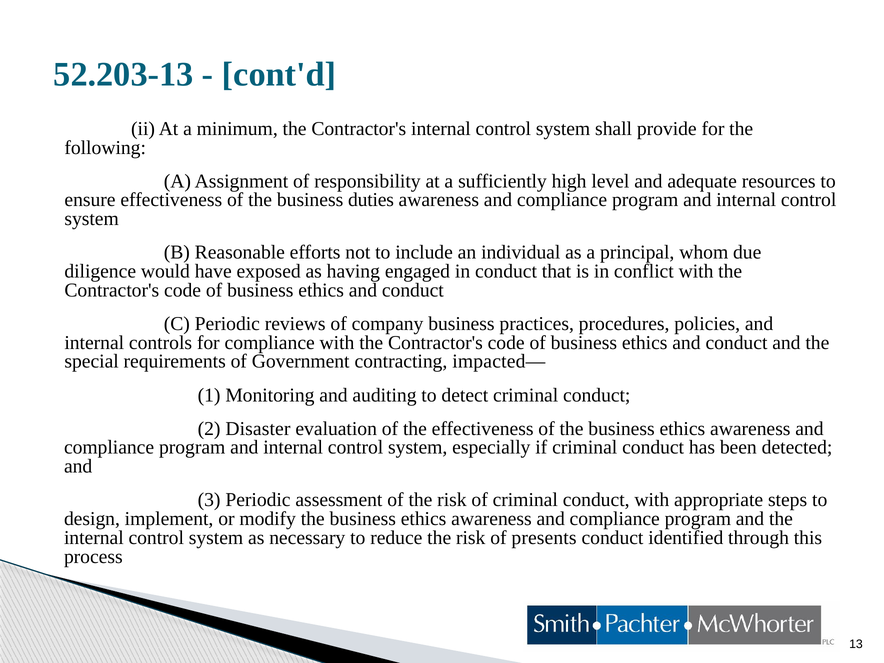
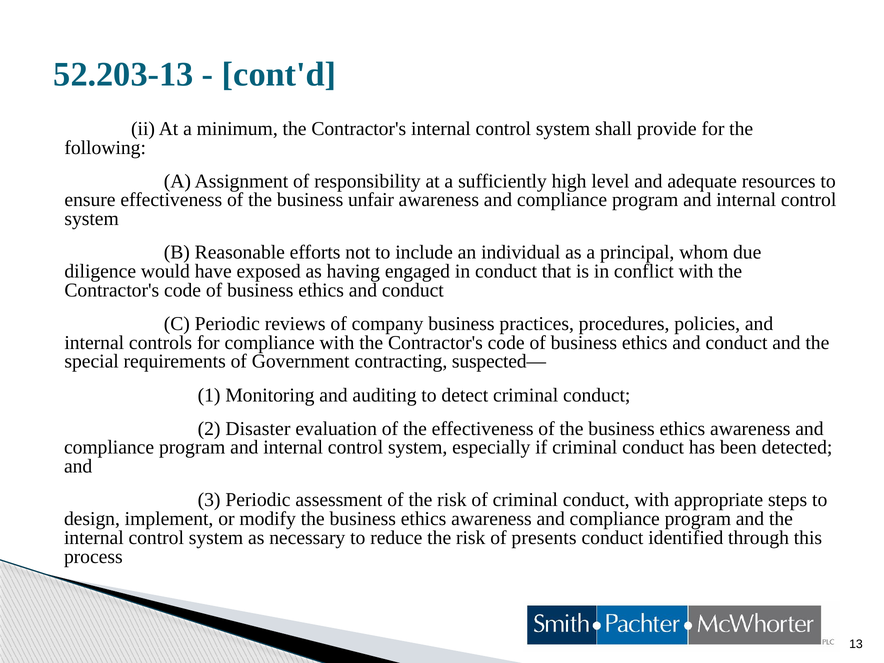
duties: duties -> unfair
impacted—: impacted— -> suspected—
